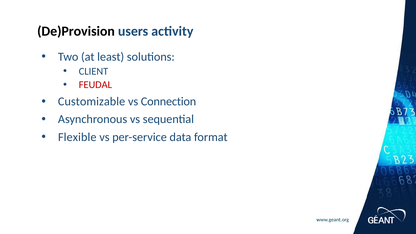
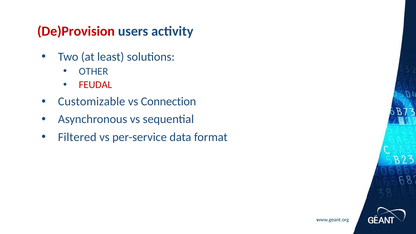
De)Provision colour: black -> red
CLIENT: CLIENT -> OTHER
Flexible: Flexible -> Filtered
